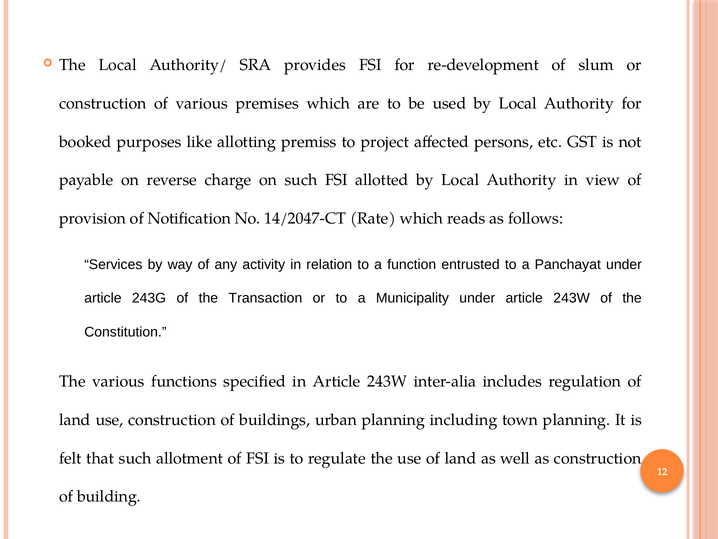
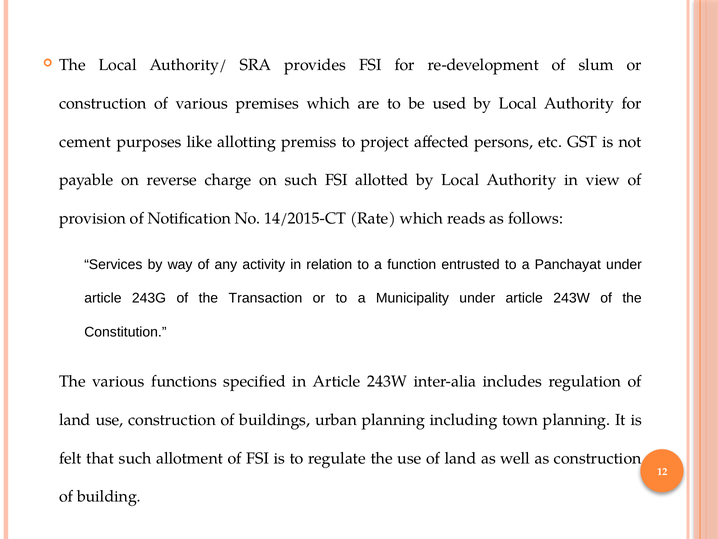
booked: booked -> cement
14/2047-CT: 14/2047-CT -> 14/2015-CT
